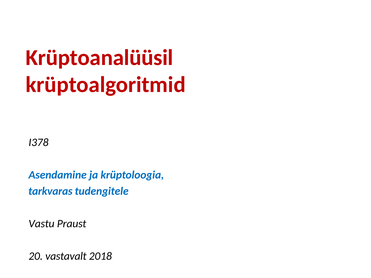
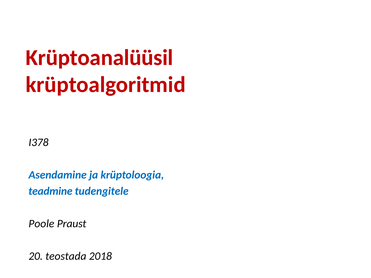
tarkvaras: tarkvaras -> teadmine
Vastu: Vastu -> Poole
vastavalt: vastavalt -> teostada
